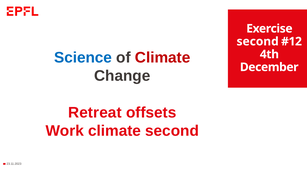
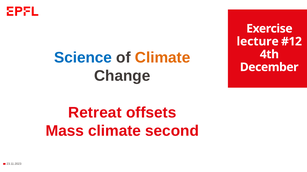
second at (258, 42): second -> lecture
Climate at (163, 58) colour: red -> orange
Work: Work -> Mass
